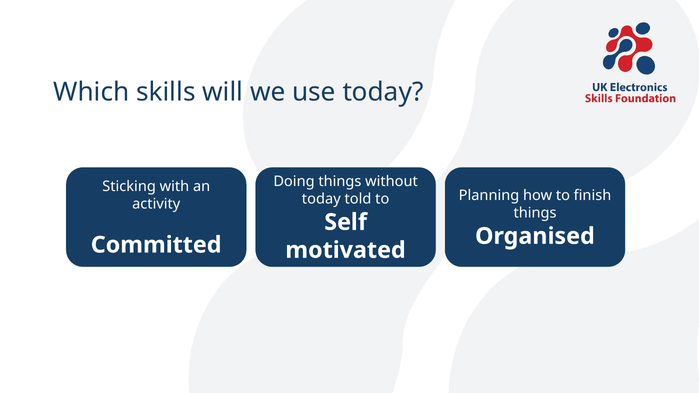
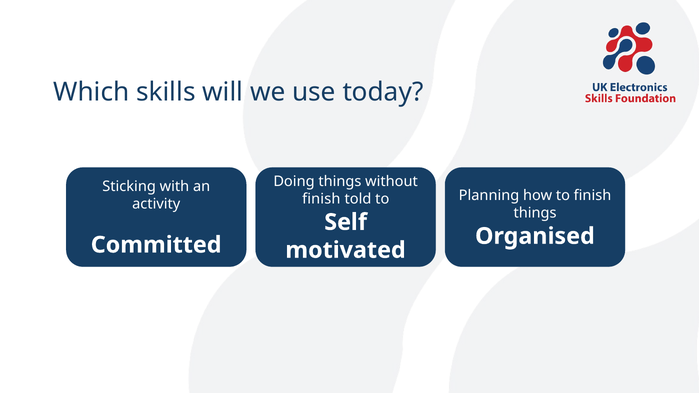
today at (321, 199): today -> finish
